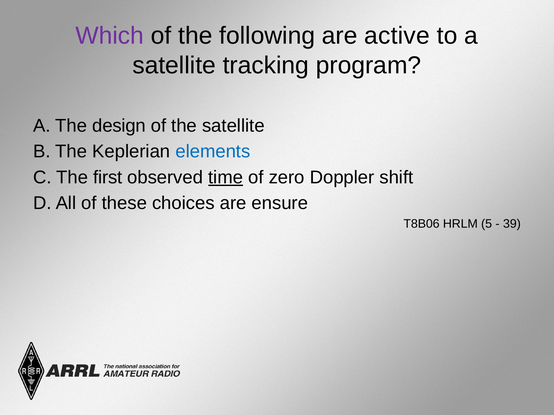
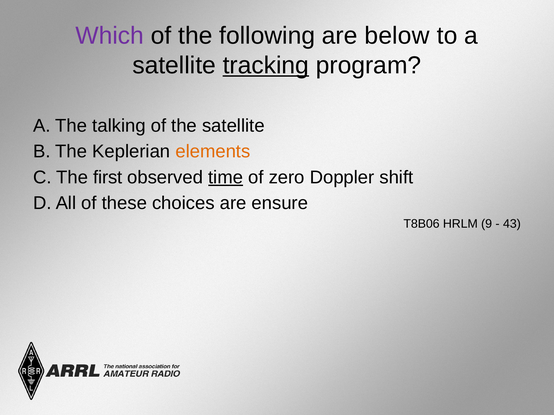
active: active -> below
tracking underline: none -> present
design: design -> talking
elements colour: blue -> orange
5: 5 -> 9
39: 39 -> 43
